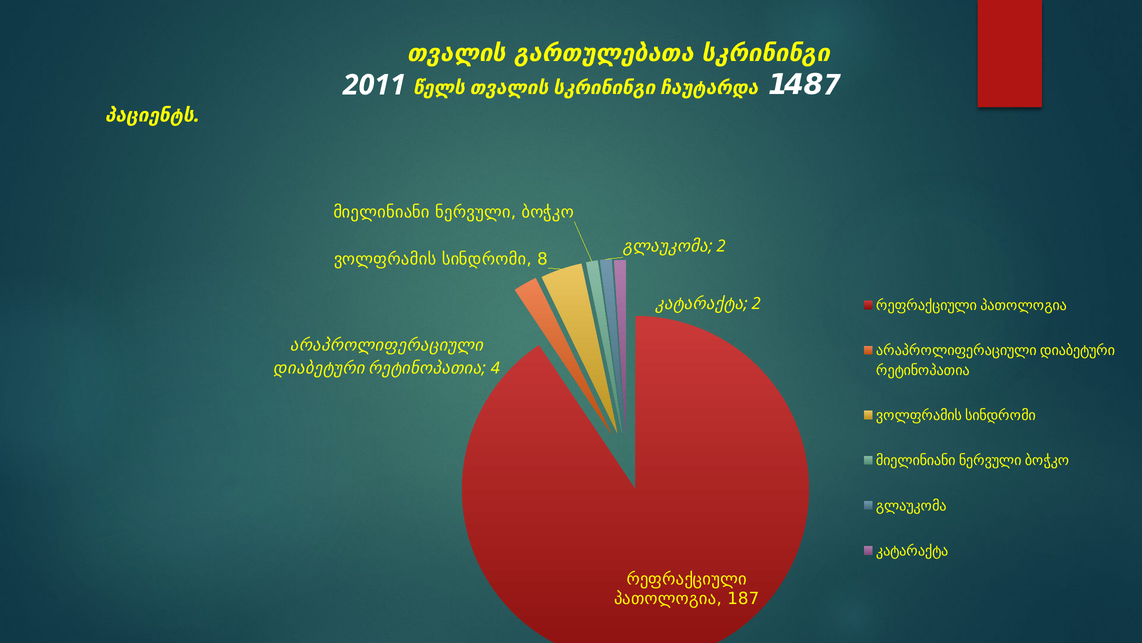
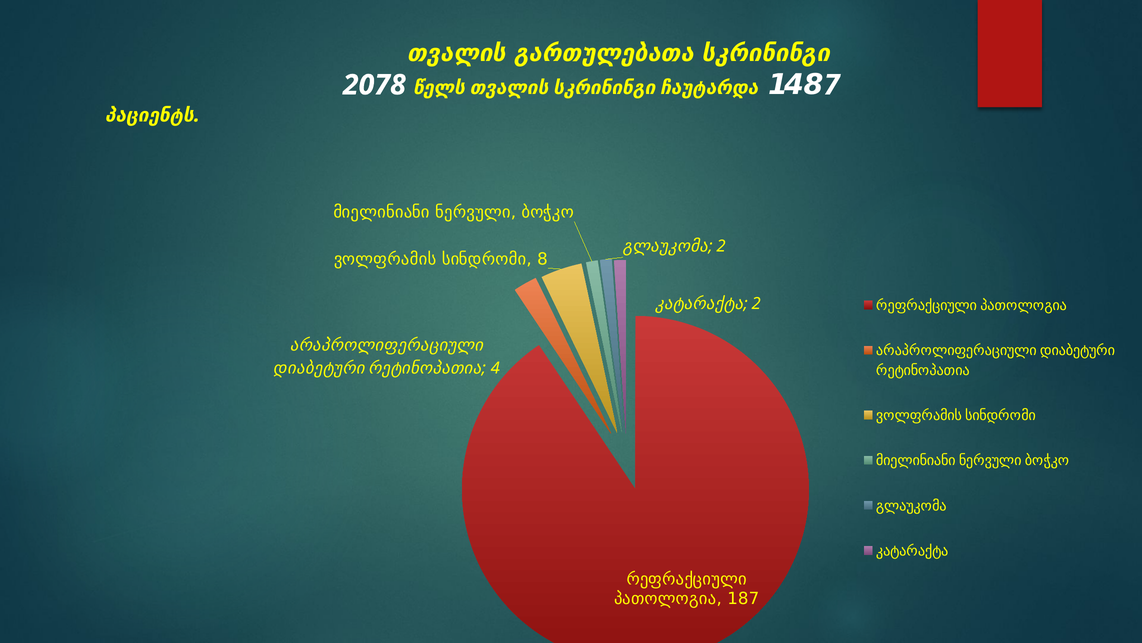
2011: 2011 -> 2078
